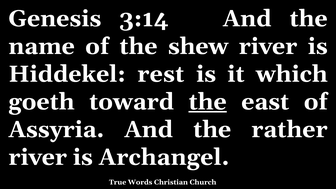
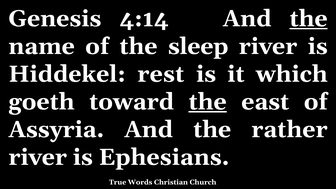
3:14: 3:14 -> 4:14
the at (309, 19) underline: none -> present
shew: shew -> sleep
Archangel: Archangel -> Ephesians
